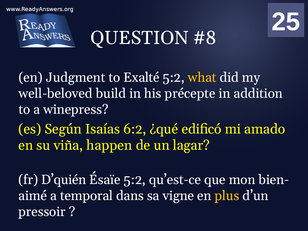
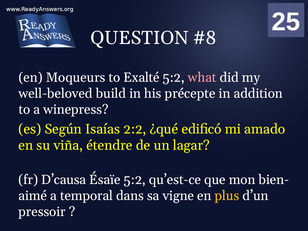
Judgment: Judgment -> Moqueurs
what colour: yellow -> pink
6:2: 6:2 -> 2:2
happen: happen -> étendre
D’quién: D’quién -> D’causa
